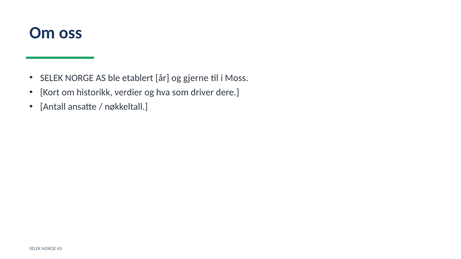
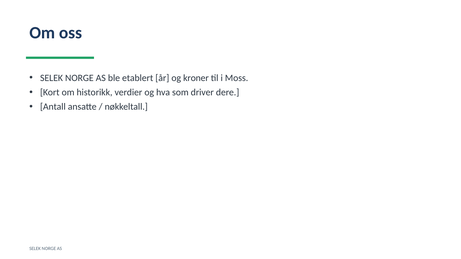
gjerne: gjerne -> kroner
